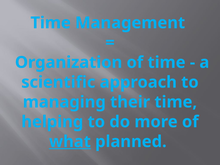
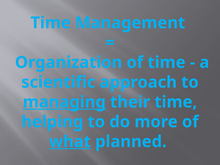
managing underline: none -> present
